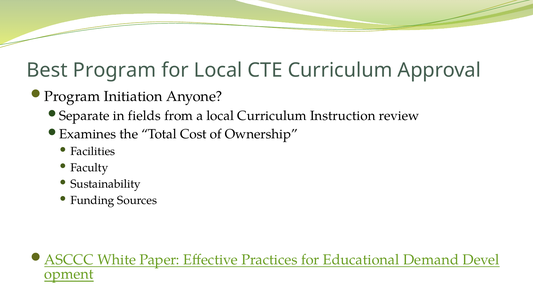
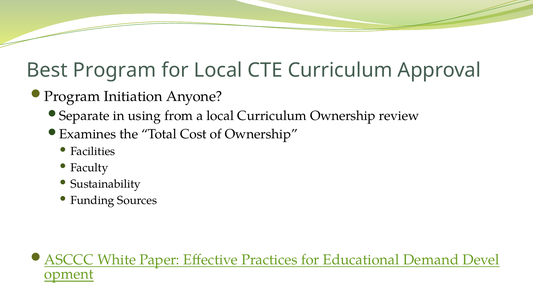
fields: fields -> using
Curriculum Instruction: Instruction -> Ownership
